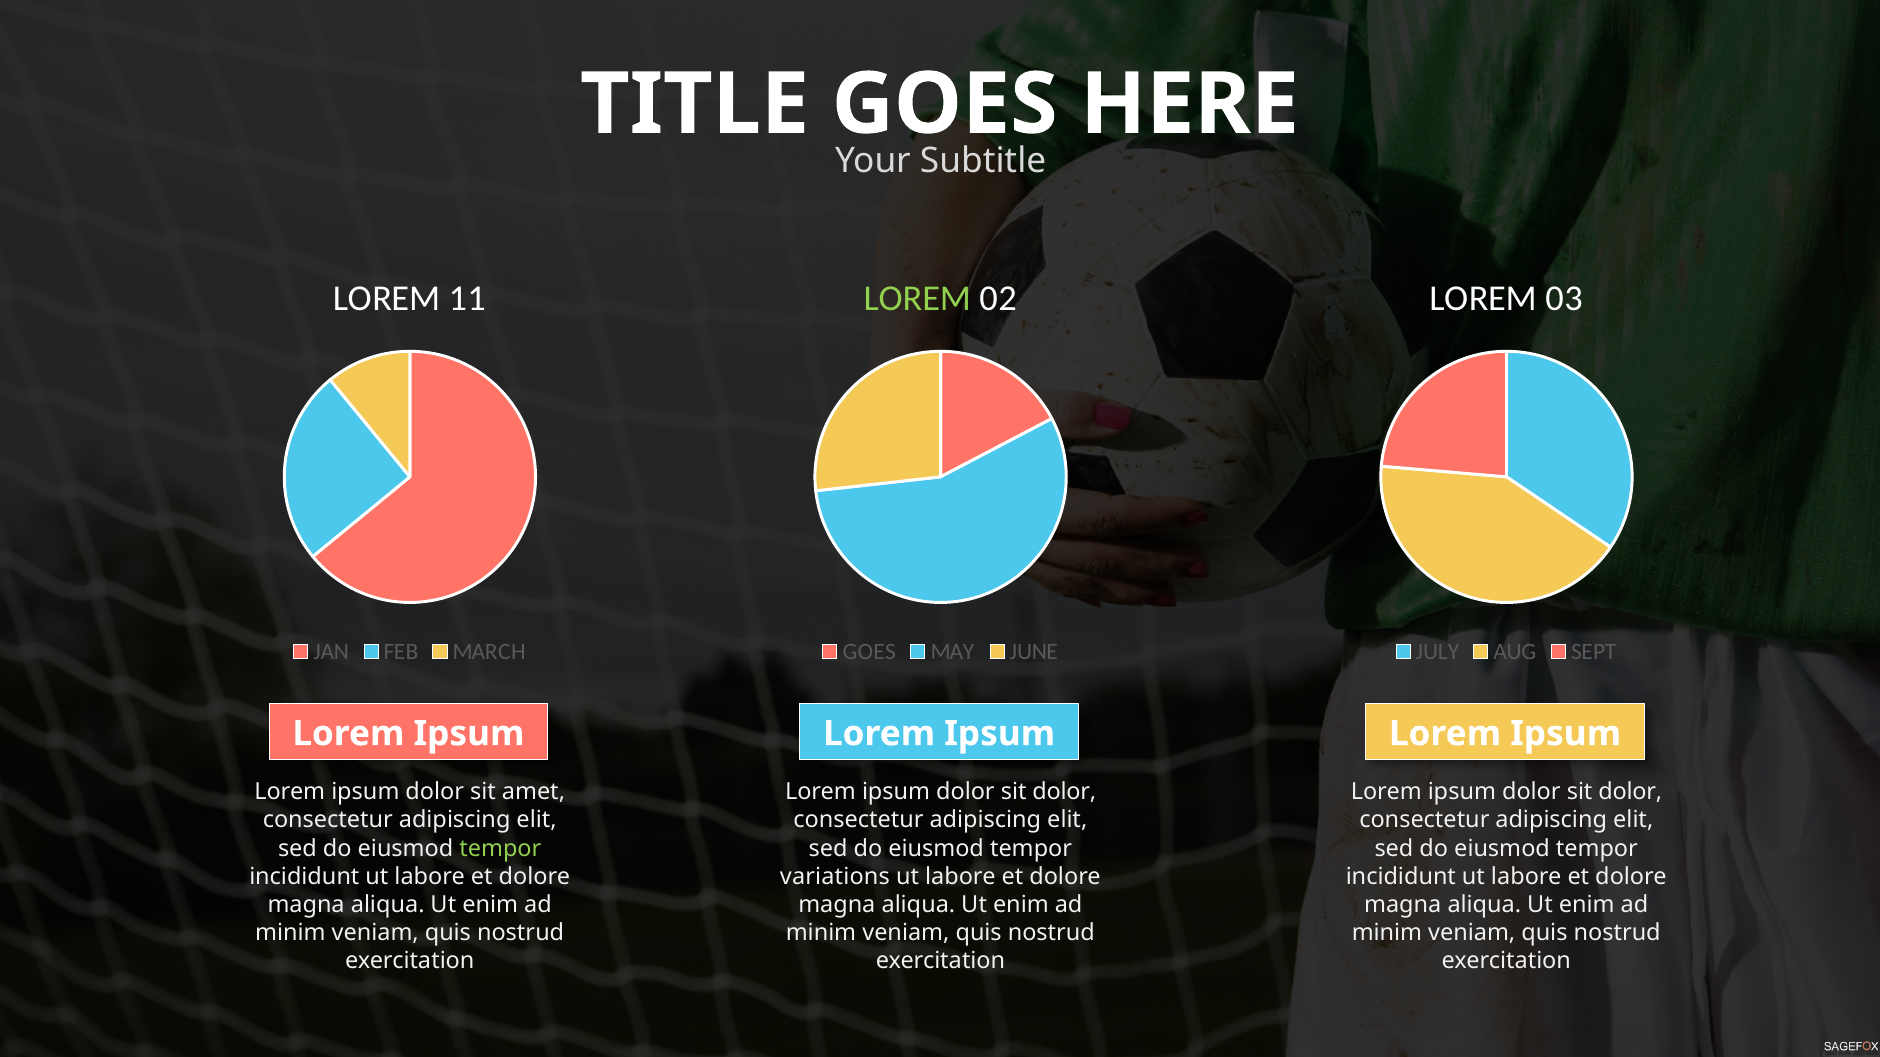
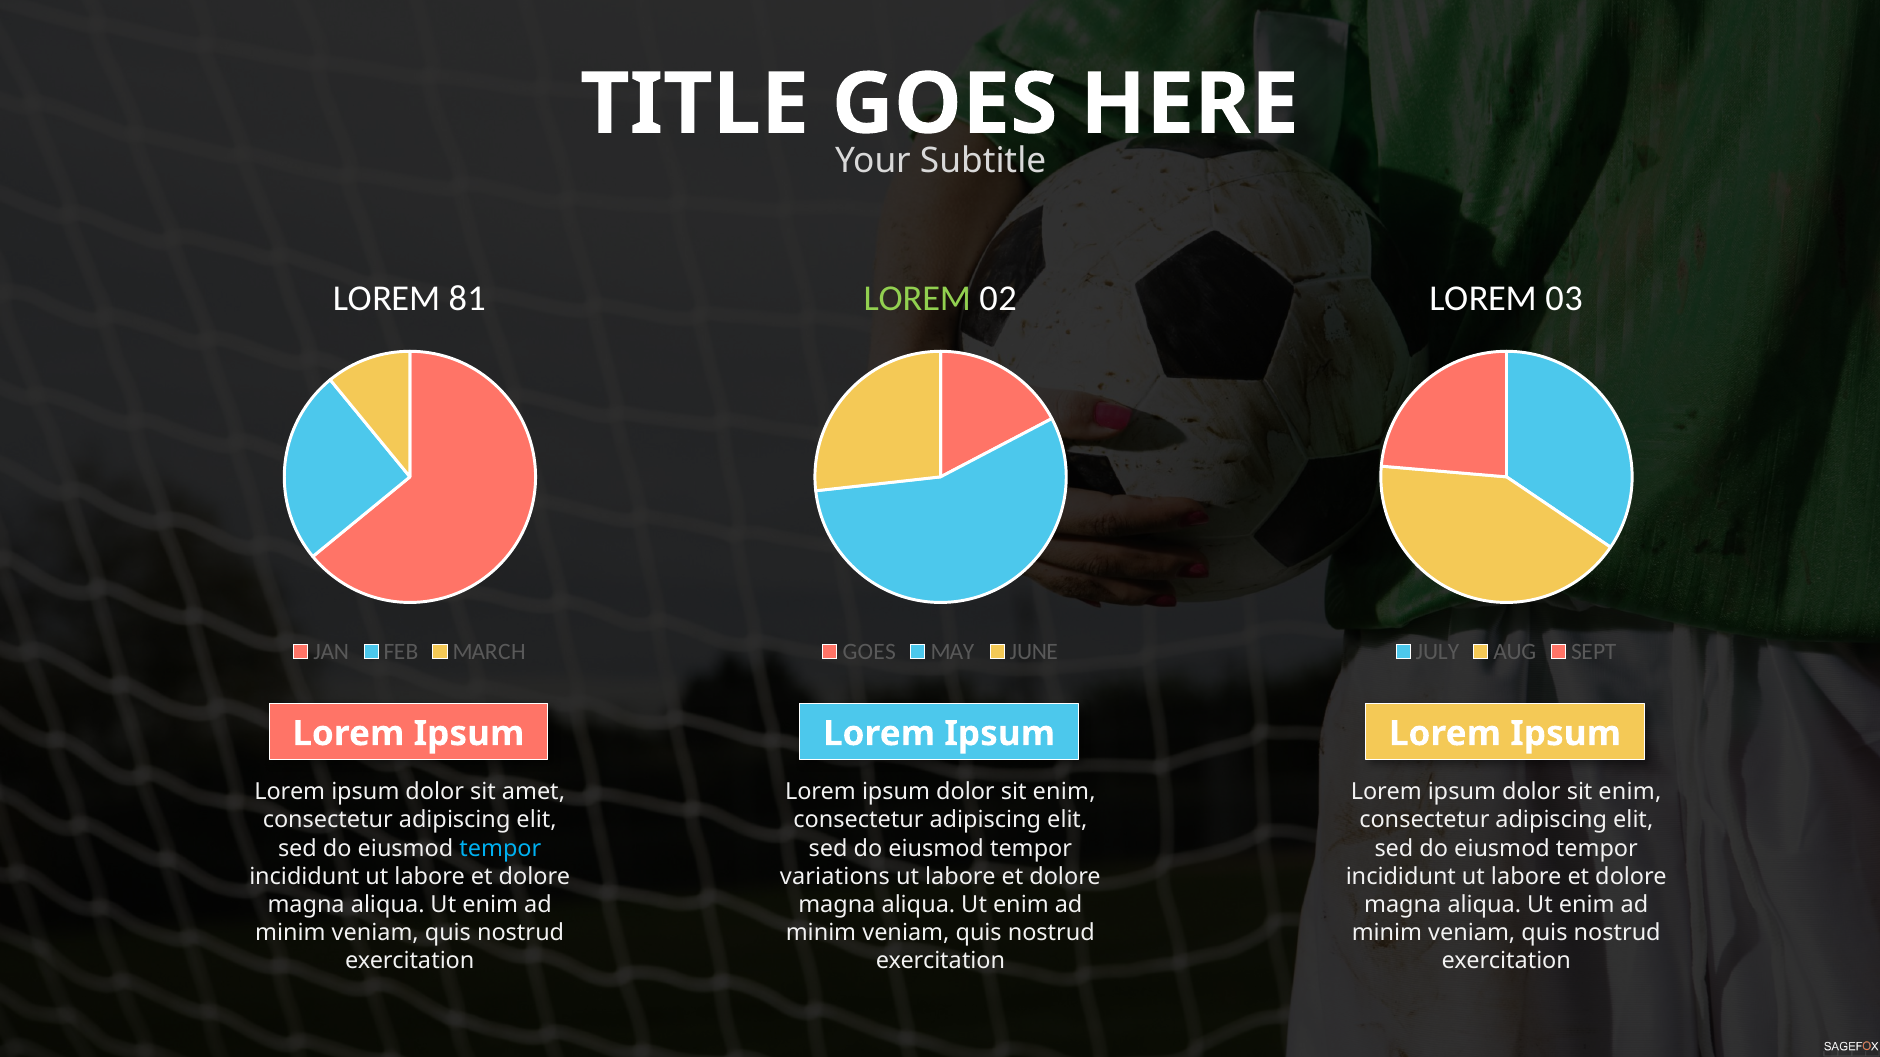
11: 11 -> 81
dolor at (1064, 792): dolor -> enim
dolor at (1630, 792): dolor -> enim
tempor at (500, 849) colour: light green -> light blue
